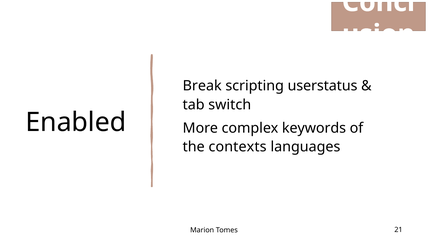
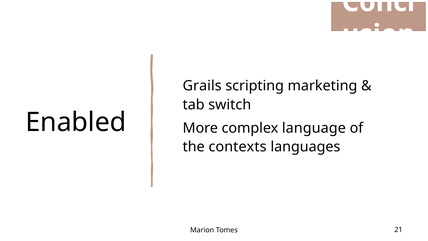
Break: Break -> Grails
userstatus: userstatus -> marketing
keywords: keywords -> language
